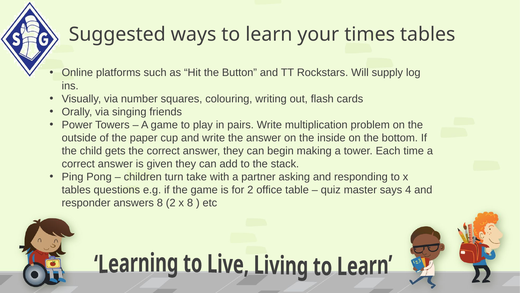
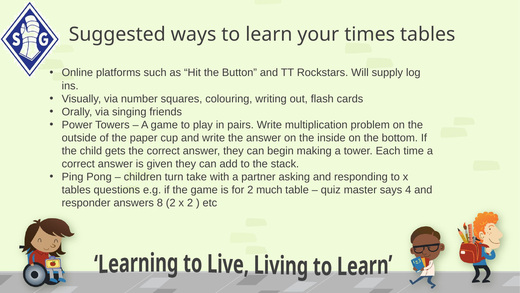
office: office -> much
x 8: 8 -> 2
